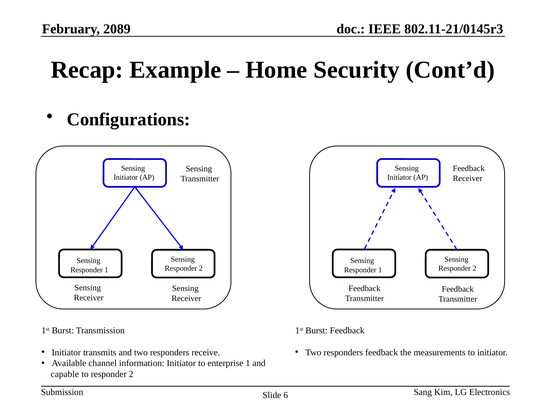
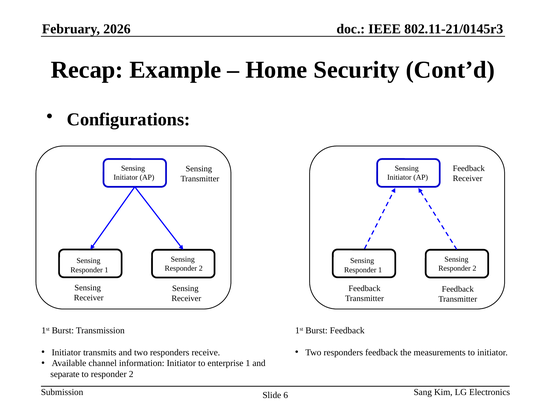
2089: 2089 -> 2026
capable: capable -> separate
